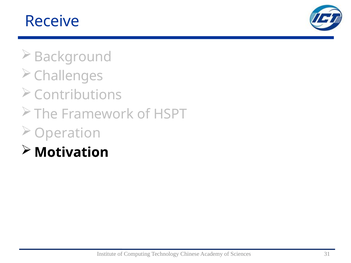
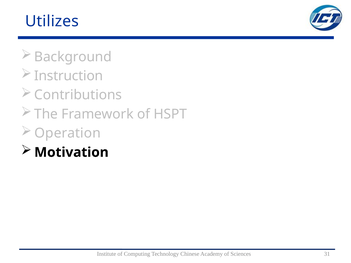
Receive: Receive -> Utilizes
Challenges: Challenges -> Instruction
